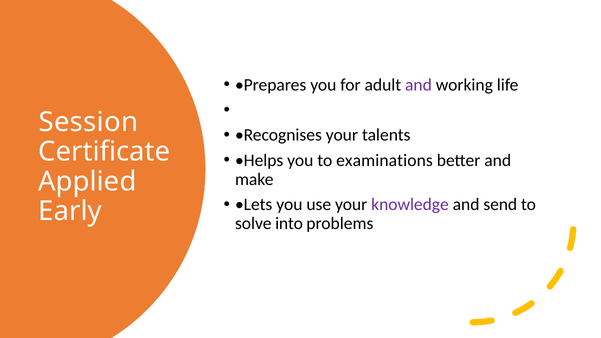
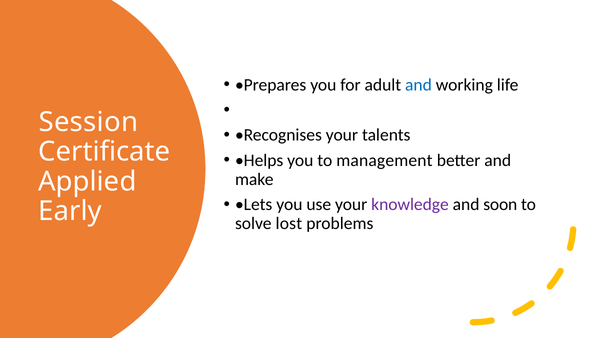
and at (418, 85) colour: purple -> blue
examinations: examinations -> management
send: send -> soon
into: into -> lost
